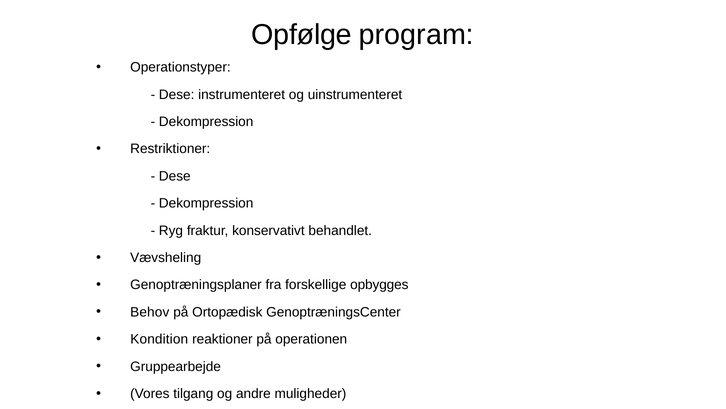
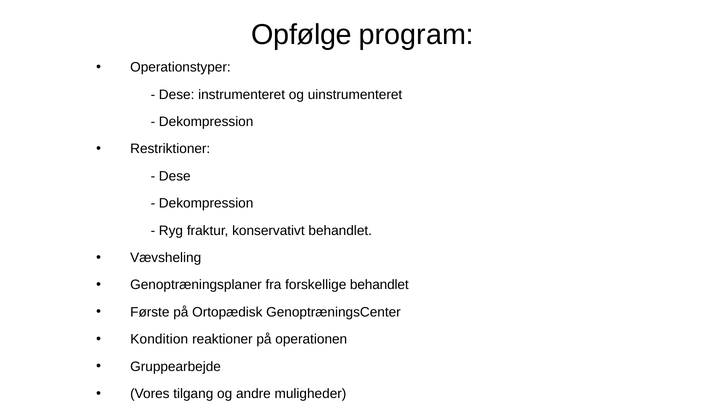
forskellige opbygges: opbygges -> behandlet
Behov: Behov -> Første
